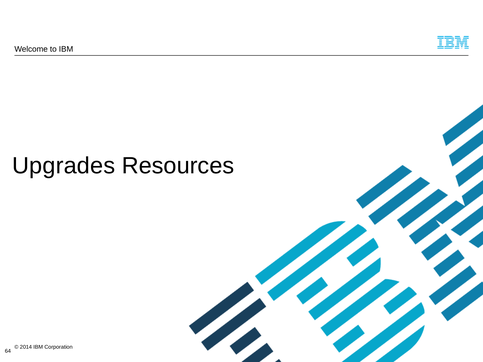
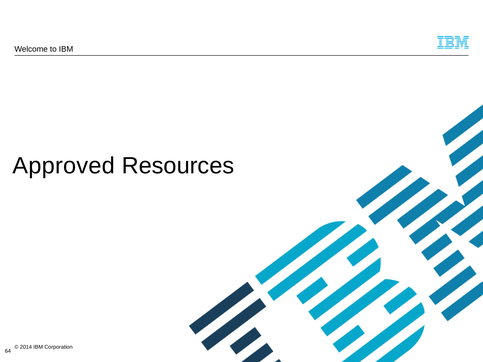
Upgrades: Upgrades -> Approved
